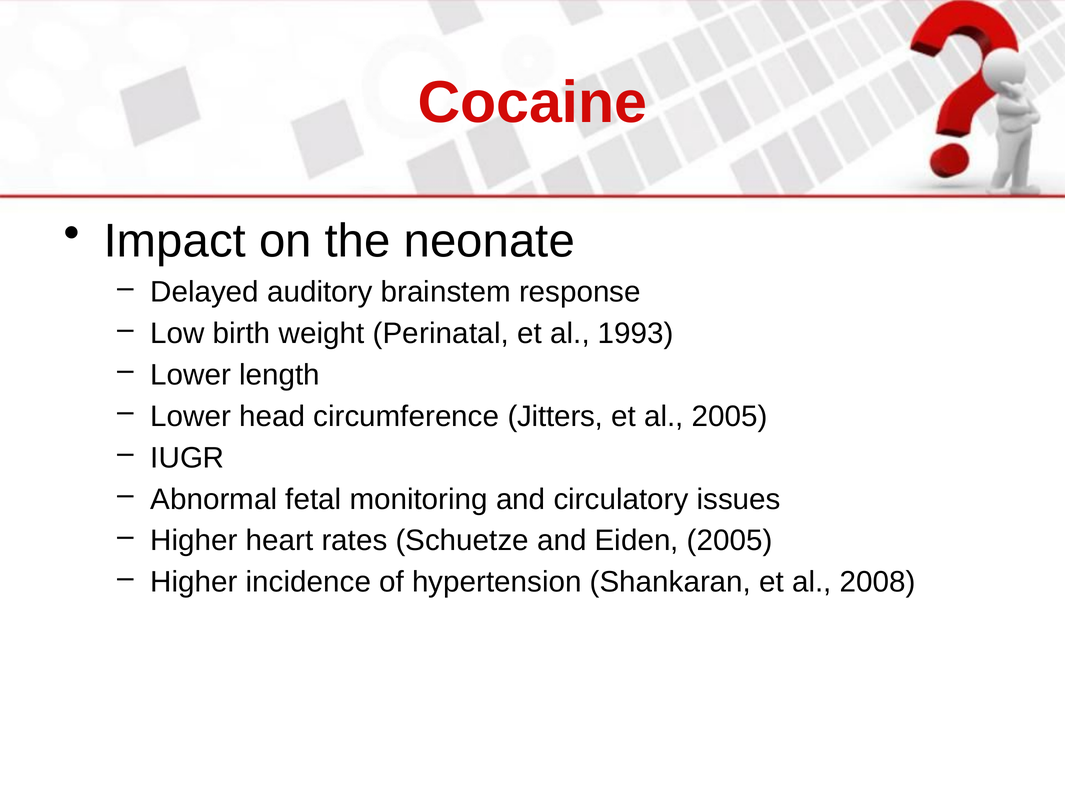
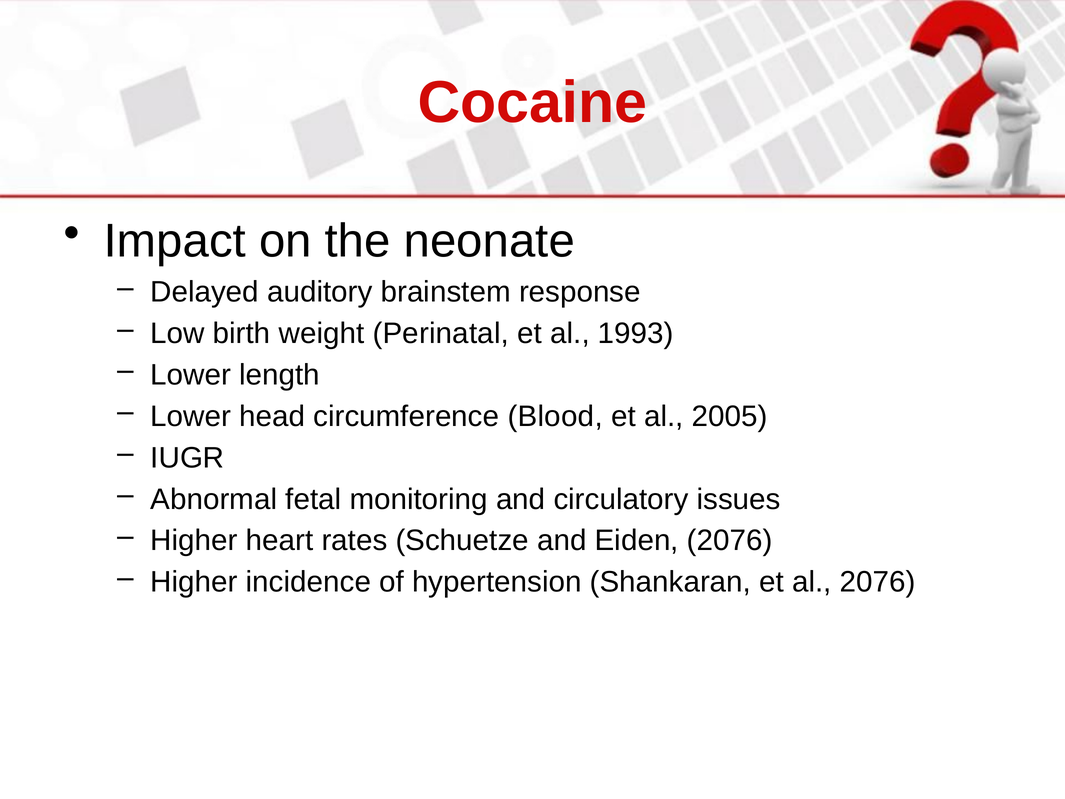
Jitters: Jitters -> Blood
Eiden 2005: 2005 -> 2076
al 2008: 2008 -> 2076
